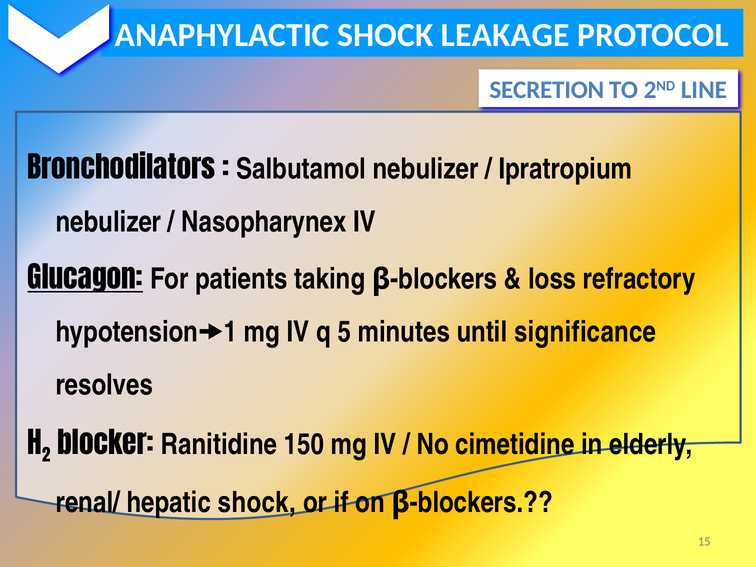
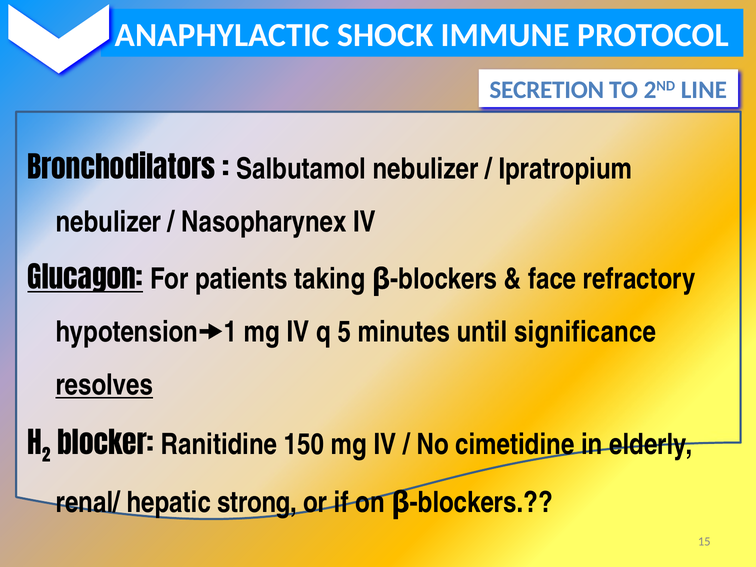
LEAKAGE: LEAKAGE -> IMMUNE
loss: loss -> face
resolves underline: none -> present
hepatic shock: shock -> strong
